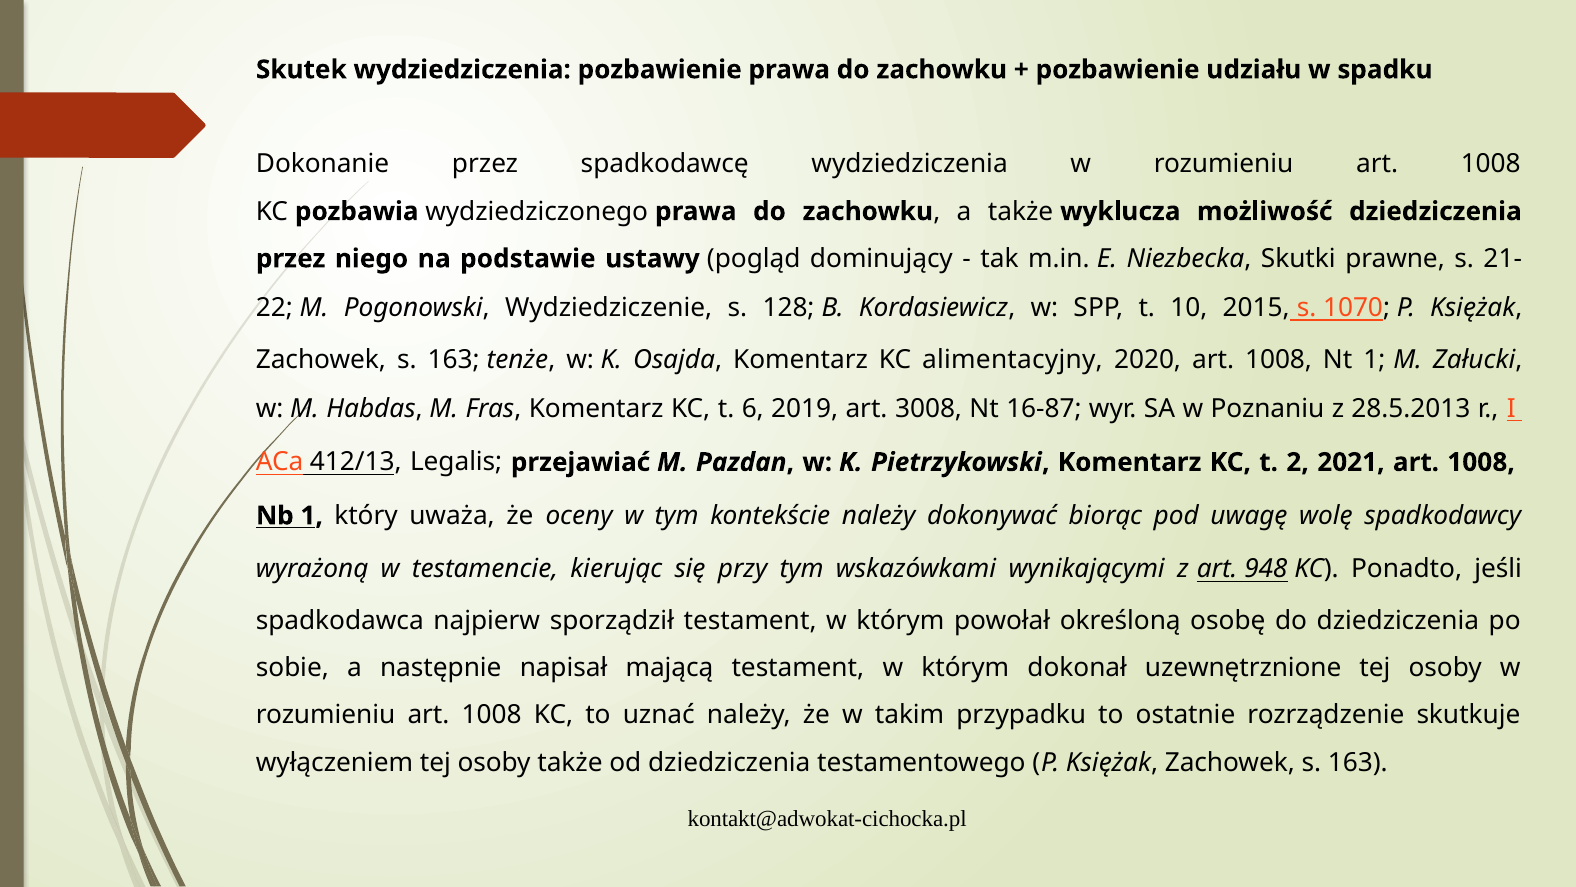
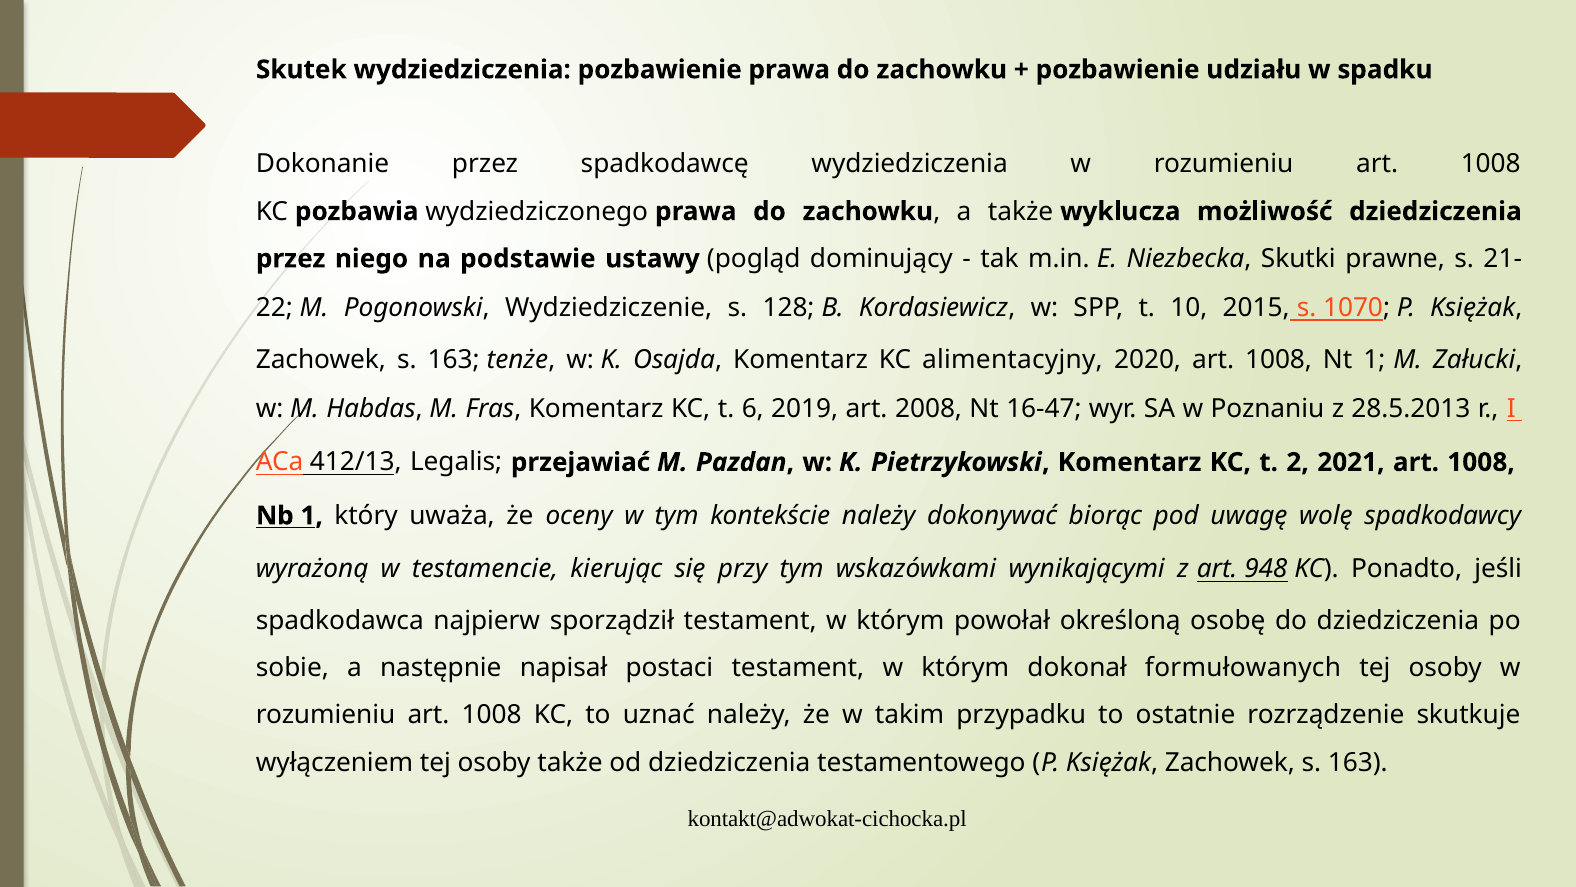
3008: 3008 -> 2008
16-87: 16-87 -> 16-47
mającą: mającą -> postaci
uzewnętrznione: uzewnętrznione -> formułowanych
